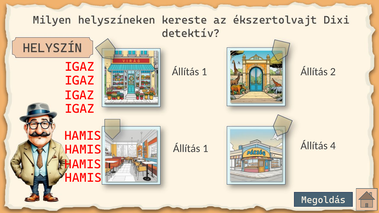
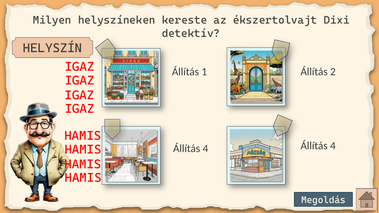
1 at (205, 149): 1 -> 4
